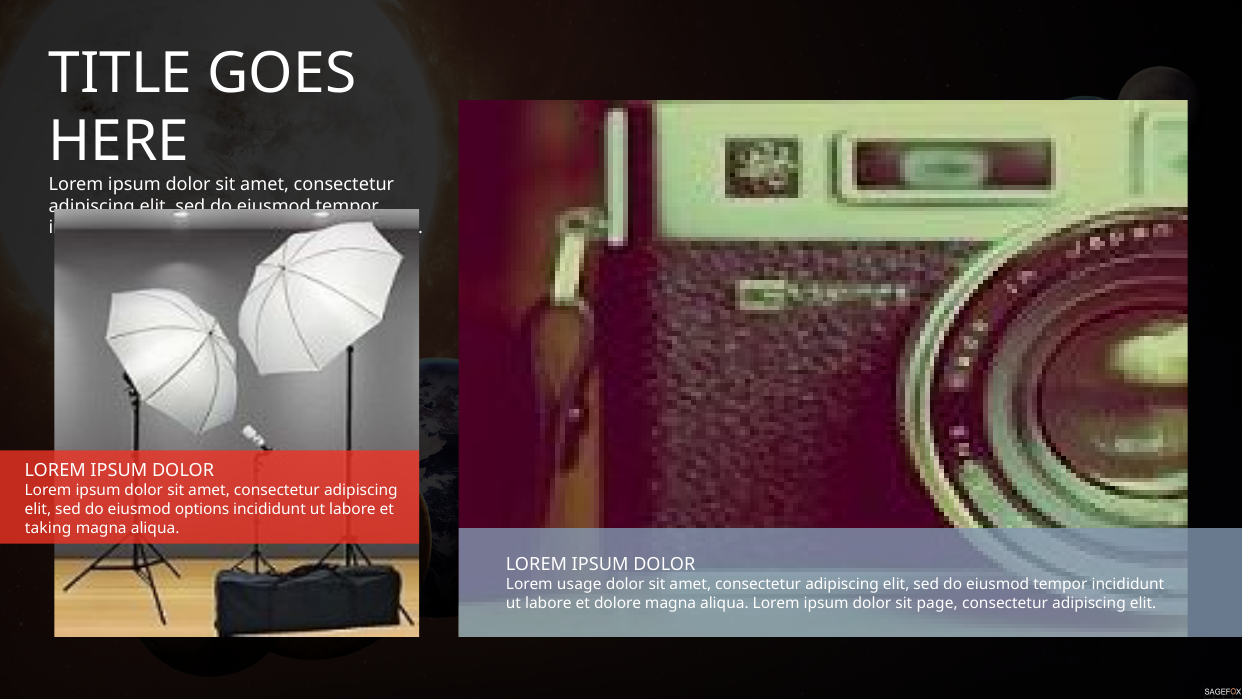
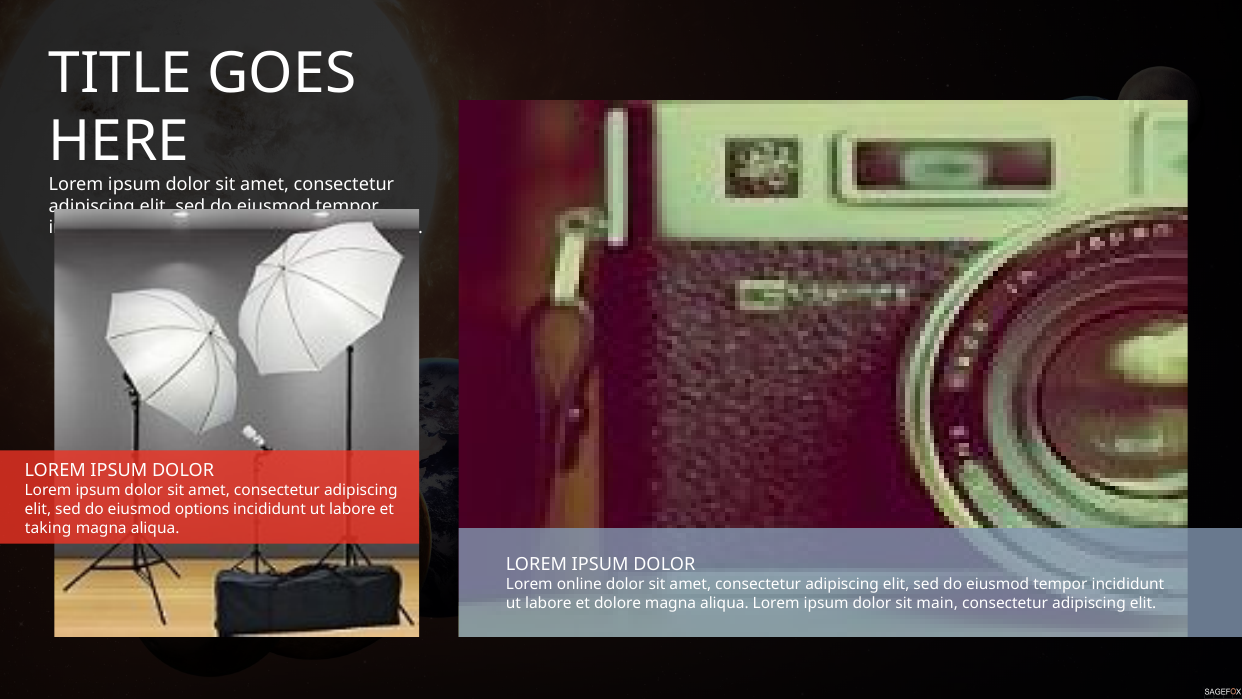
usage: usage -> online
page: page -> main
